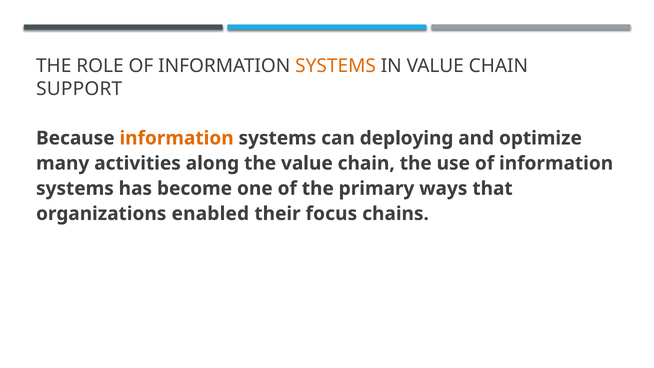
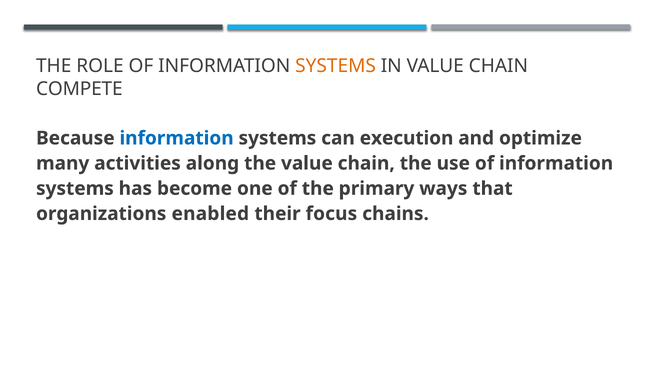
SUPPORT: SUPPORT -> COMPETE
information at (177, 138) colour: orange -> blue
deploying: deploying -> execution
